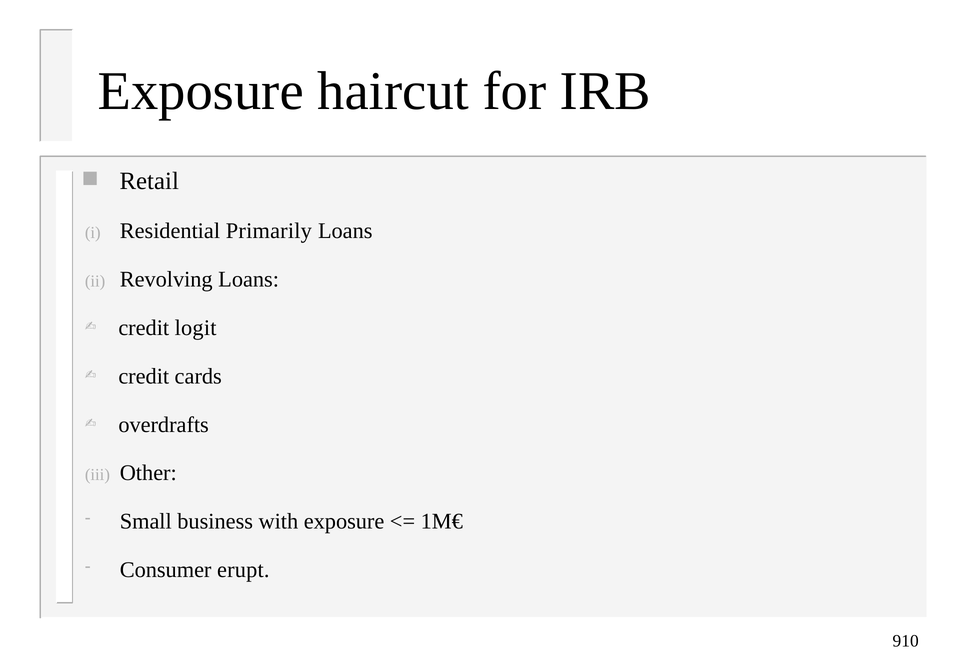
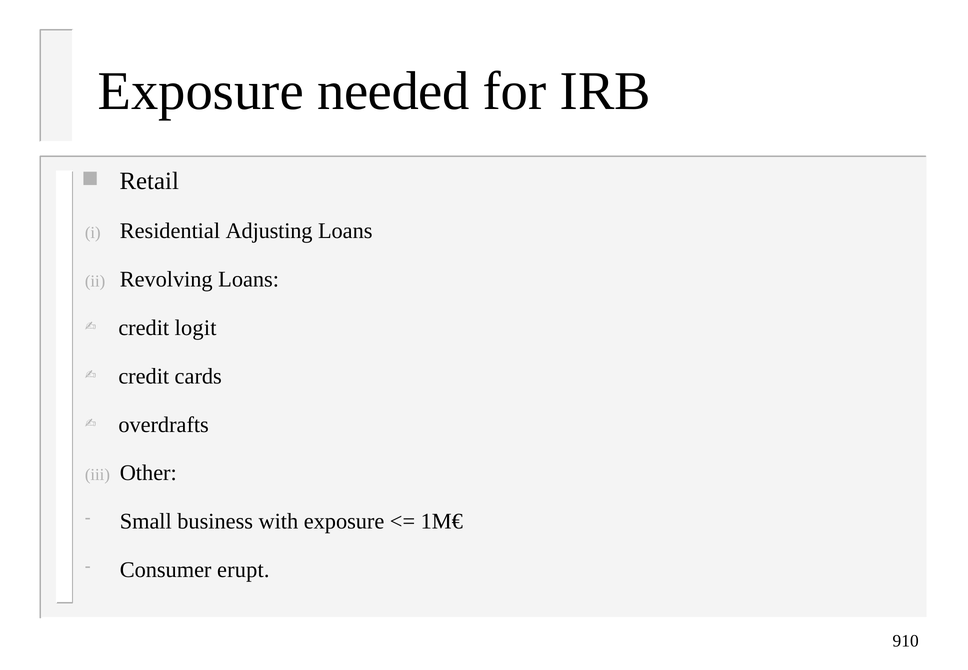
haircut: haircut -> needed
Primarily: Primarily -> Adjusting
